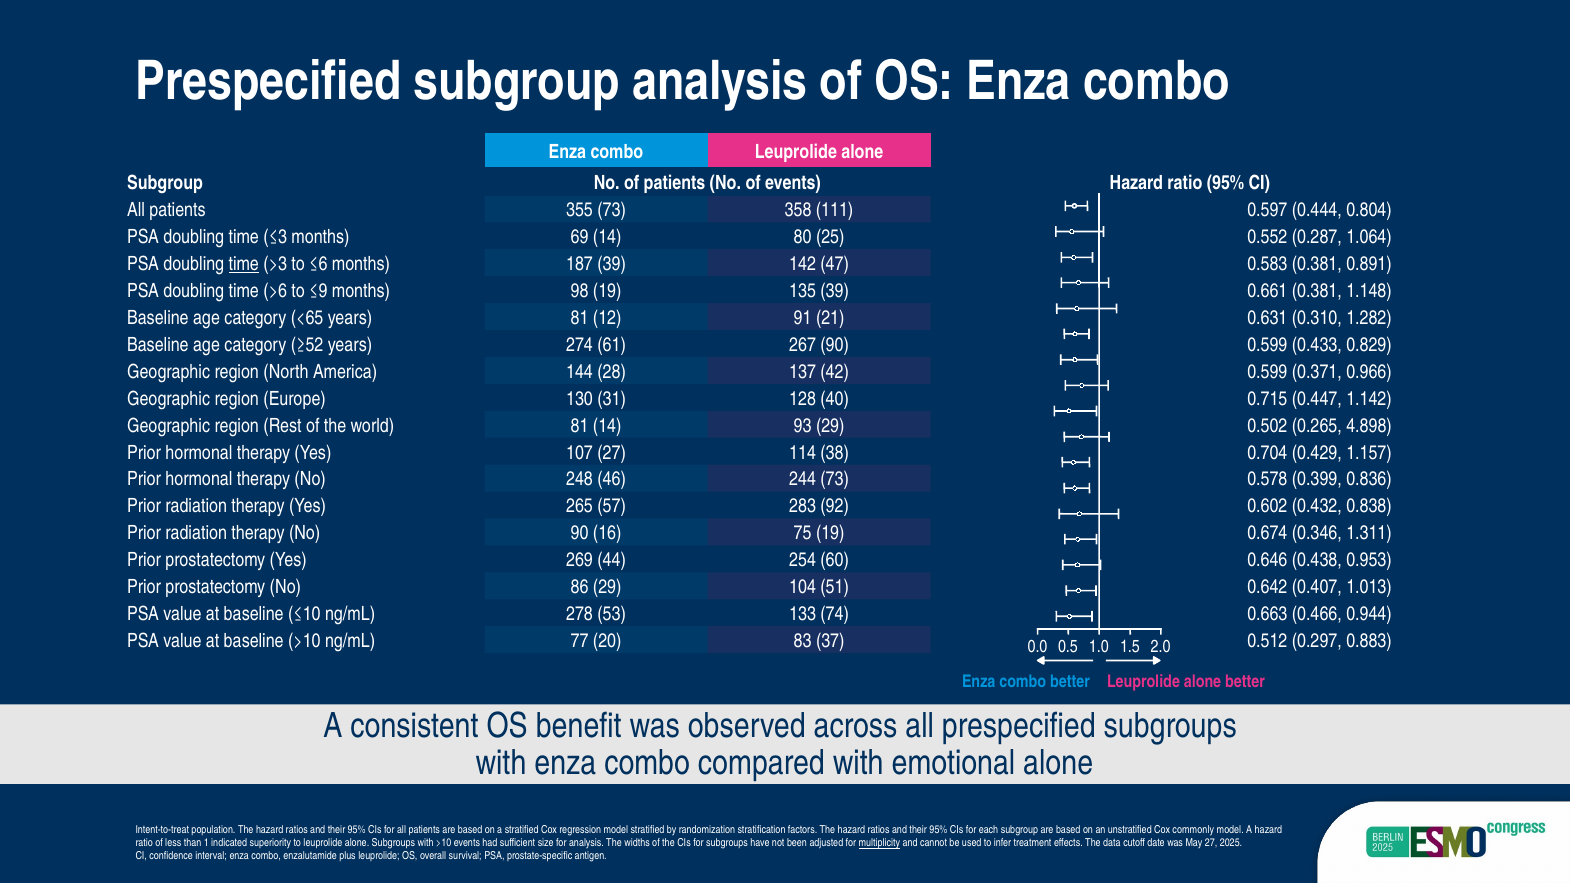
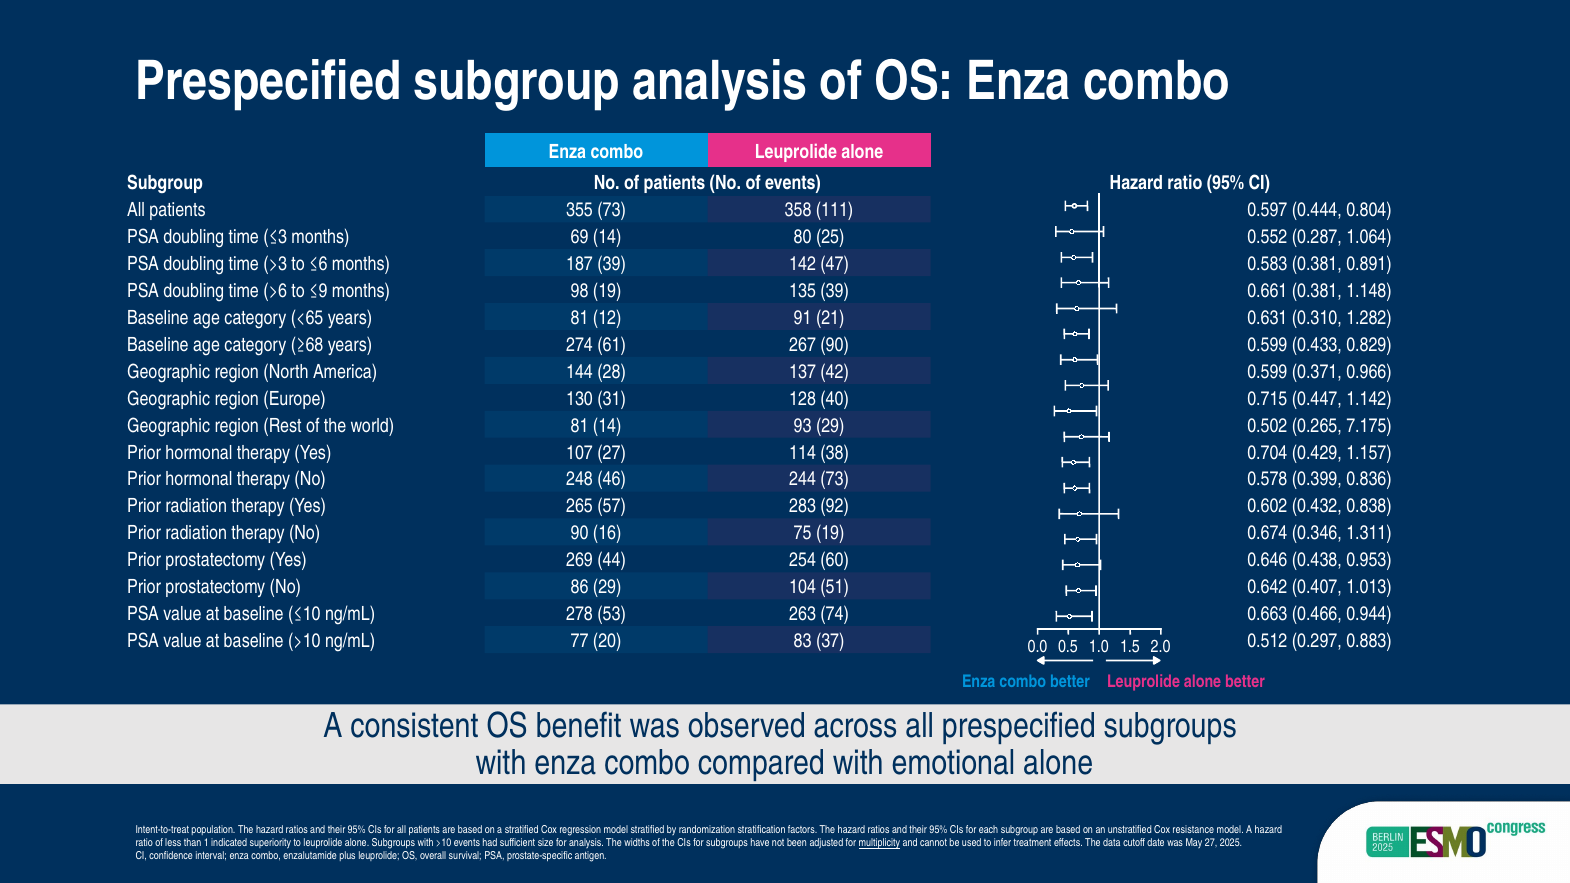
time at (244, 264) underline: present -> none
≥52: ≥52 -> ≥68
4.898: 4.898 -> 7.175
133: 133 -> 263
commonly: commonly -> resistance
